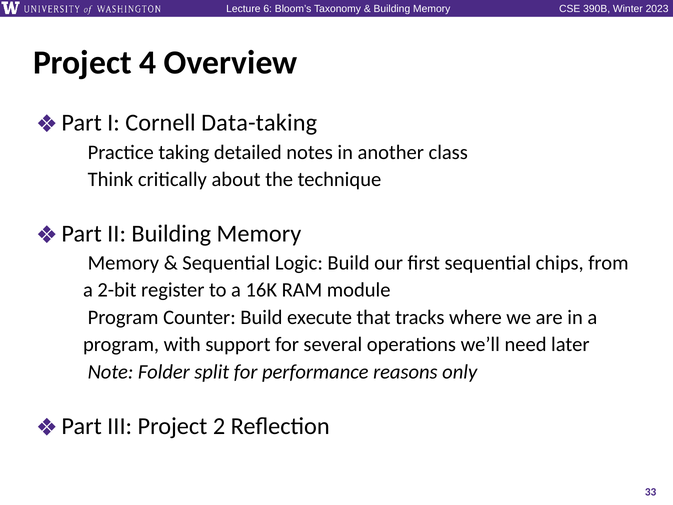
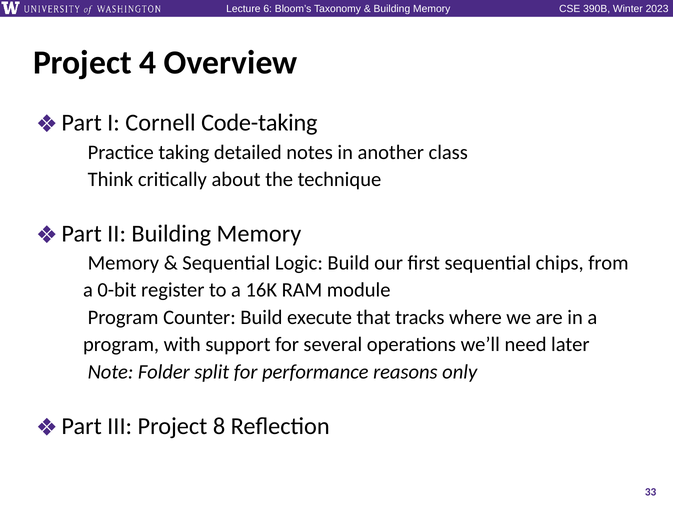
Data-taking: Data-taking -> Code-taking
2-bit: 2-bit -> 0-bit
2: 2 -> 8
